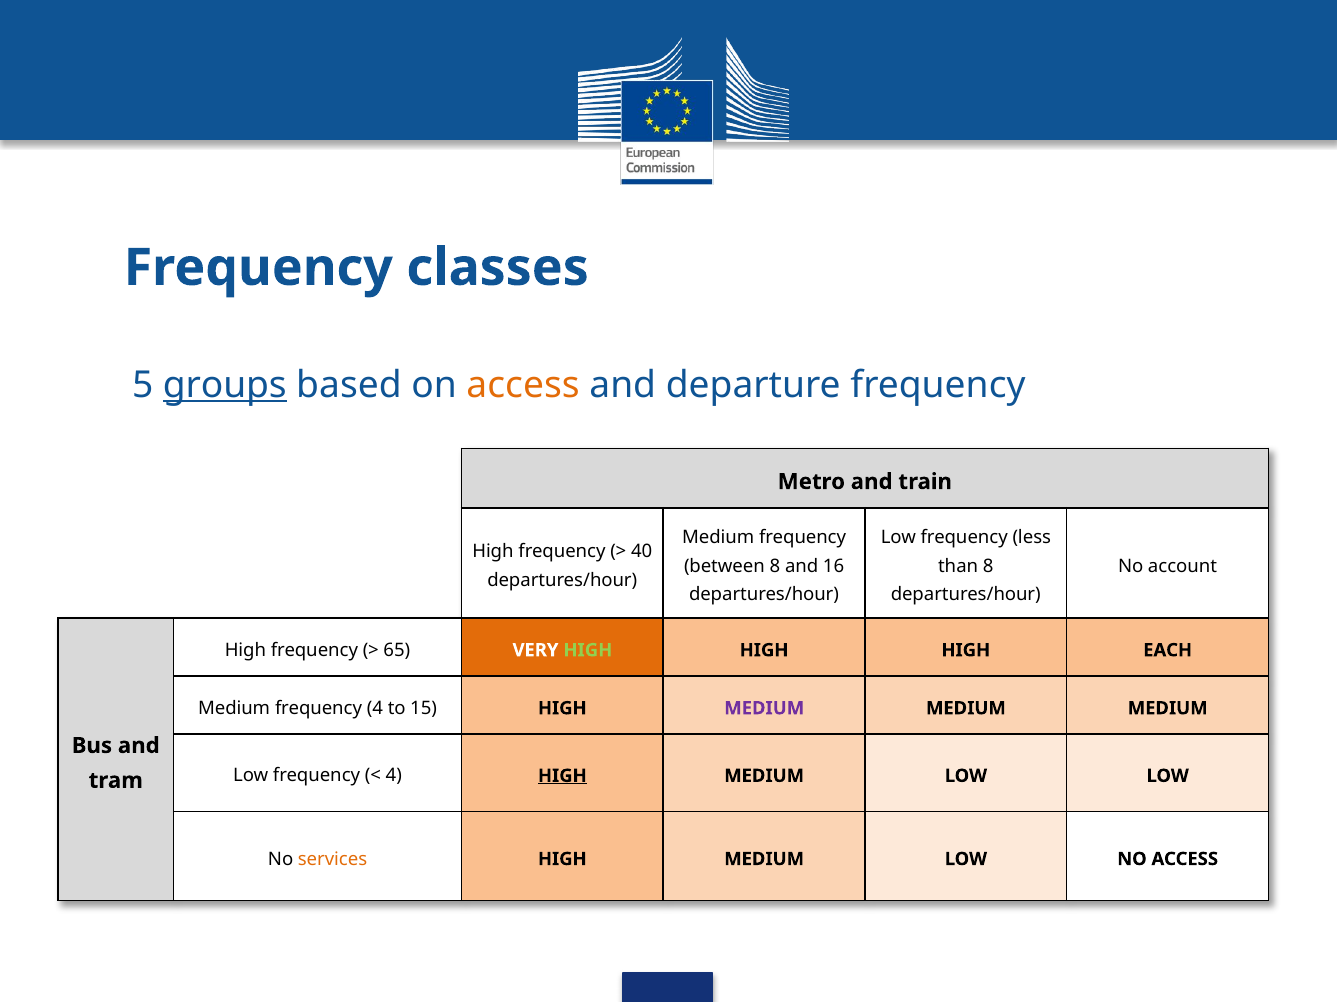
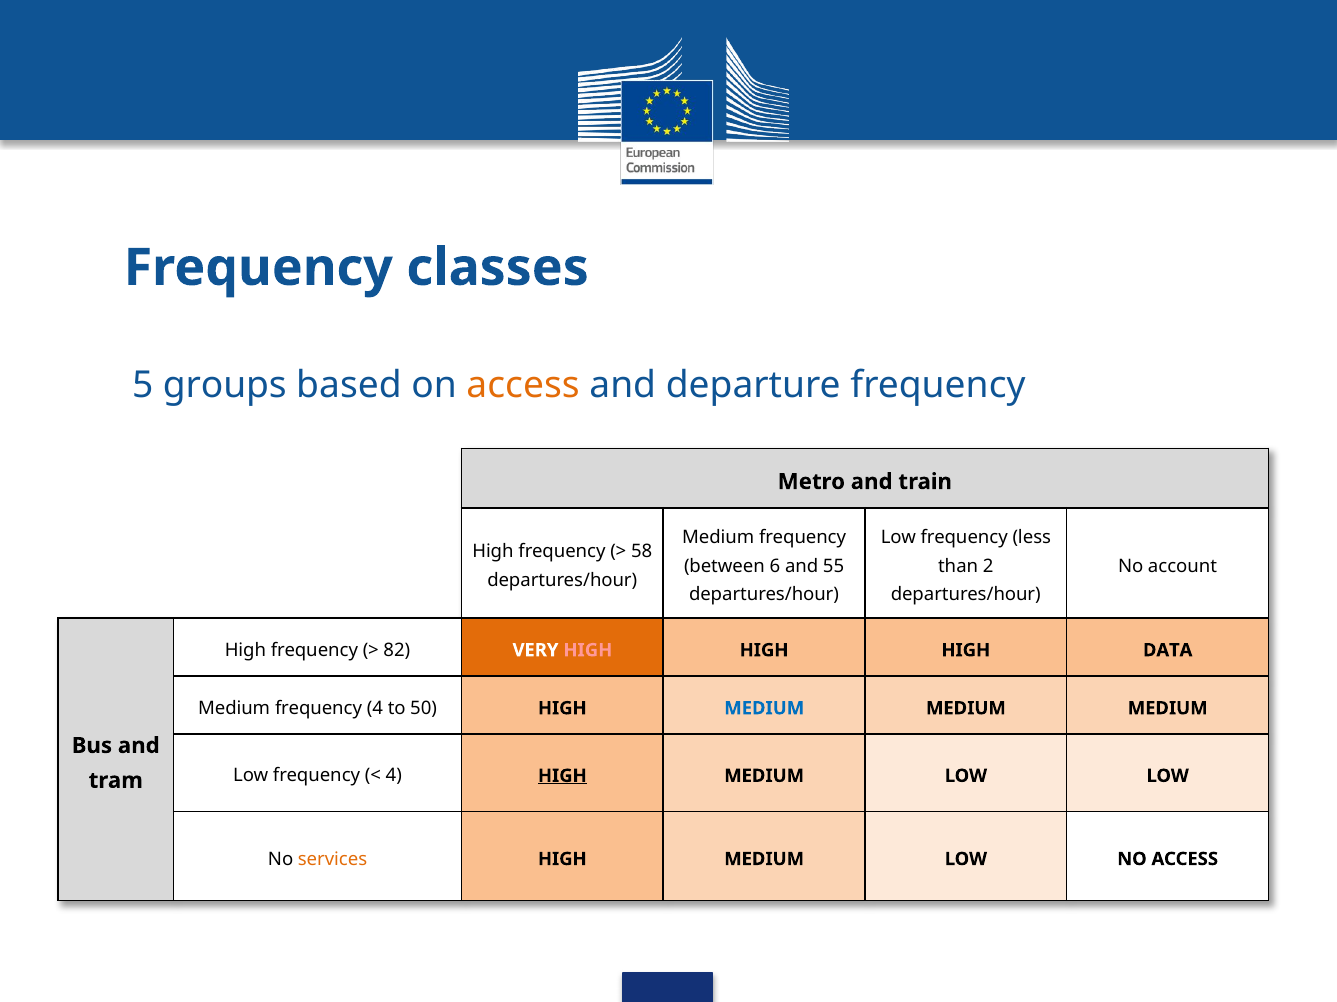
groups underline: present -> none
40: 40 -> 58
between 8: 8 -> 6
16: 16 -> 55
than 8: 8 -> 2
65: 65 -> 82
HIGH at (588, 651) colour: light green -> pink
EACH: EACH -> DATA
15: 15 -> 50
MEDIUM at (764, 709) colour: purple -> blue
